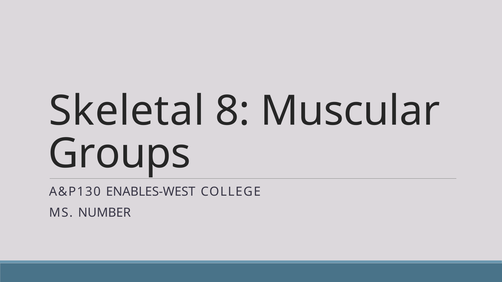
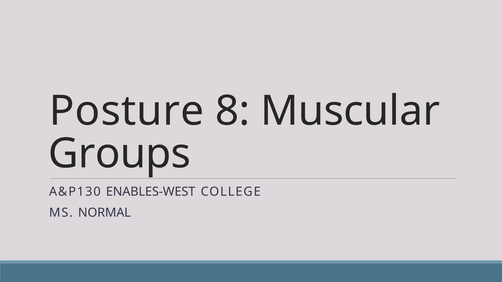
Skeletal: Skeletal -> Posture
NUMBER: NUMBER -> NORMAL
